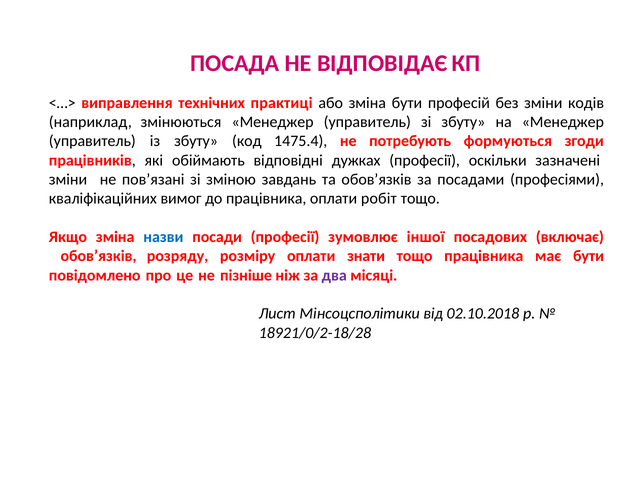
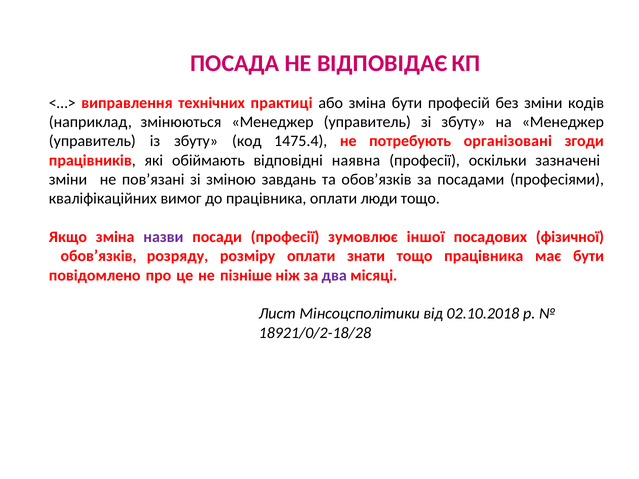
формуються: формуються -> організовані
дужках: дужках -> наявна
робіт: робіт -> люди
назви colour: blue -> purple
включає: включає -> фізичної
